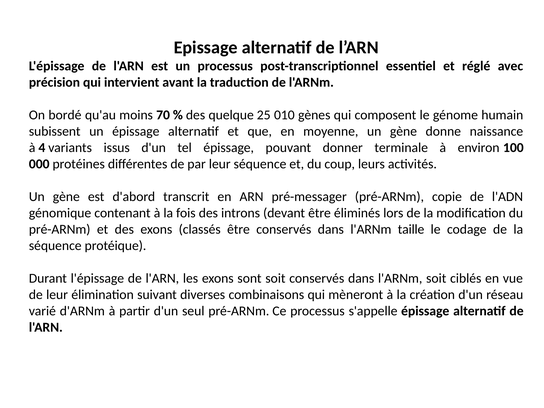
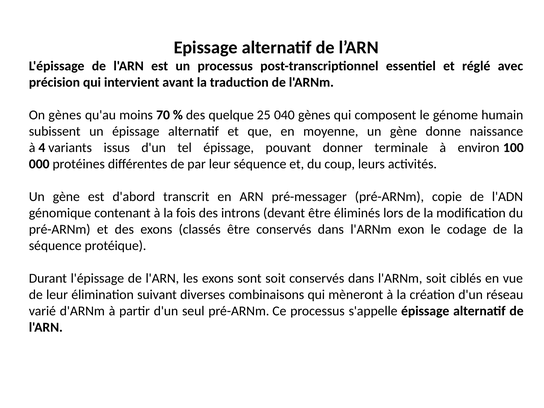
On bordé: bordé -> gènes
010: 010 -> 040
taille: taille -> exon
